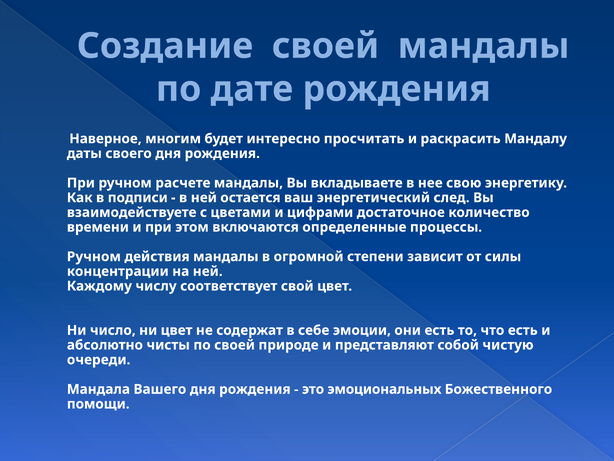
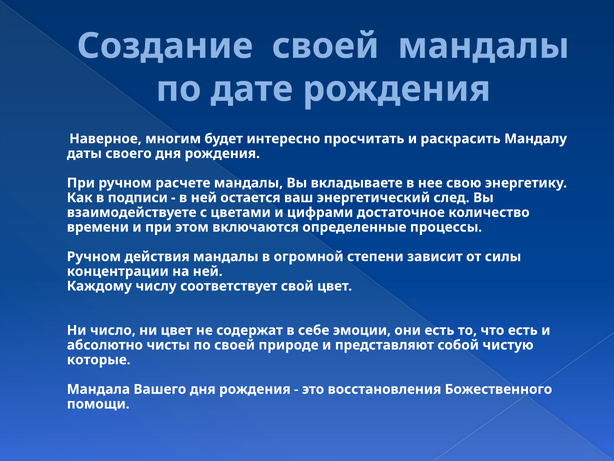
очереди: очереди -> которые
эмоциональных: эмоциональных -> восстановления
